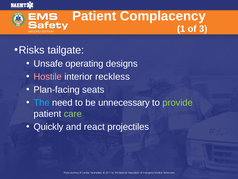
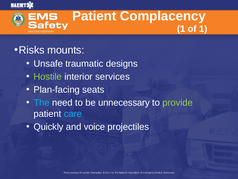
of 3: 3 -> 1
tailgate: tailgate -> mounts
operating: operating -> traumatic
Hostile colour: pink -> light green
reckless: reckless -> services
care colour: light green -> light blue
react: react -> voice
